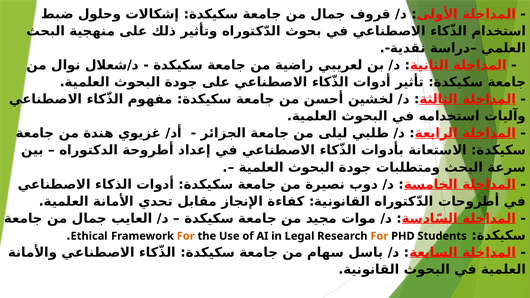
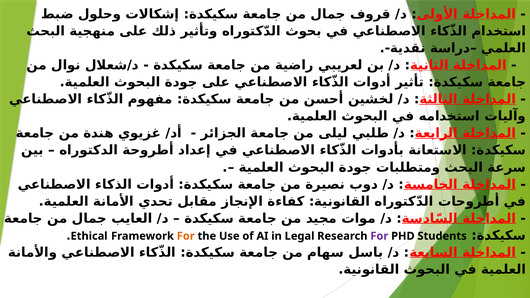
For at (379, 236) colour: orange -> purple
